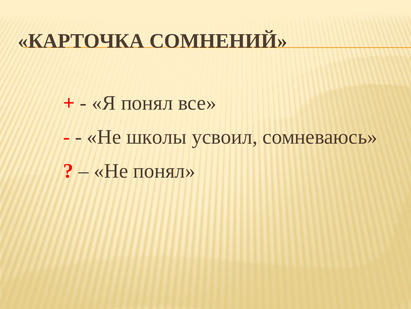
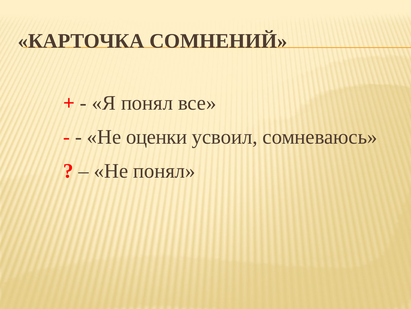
школы: школы -> оценки
